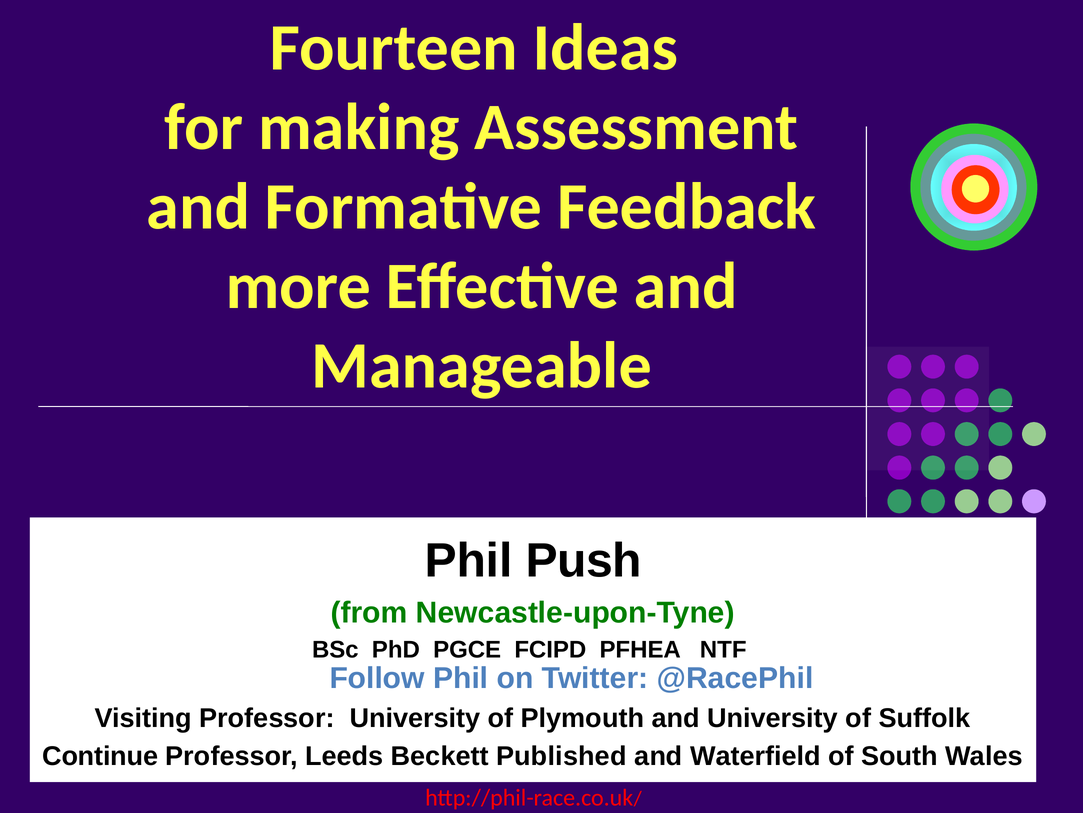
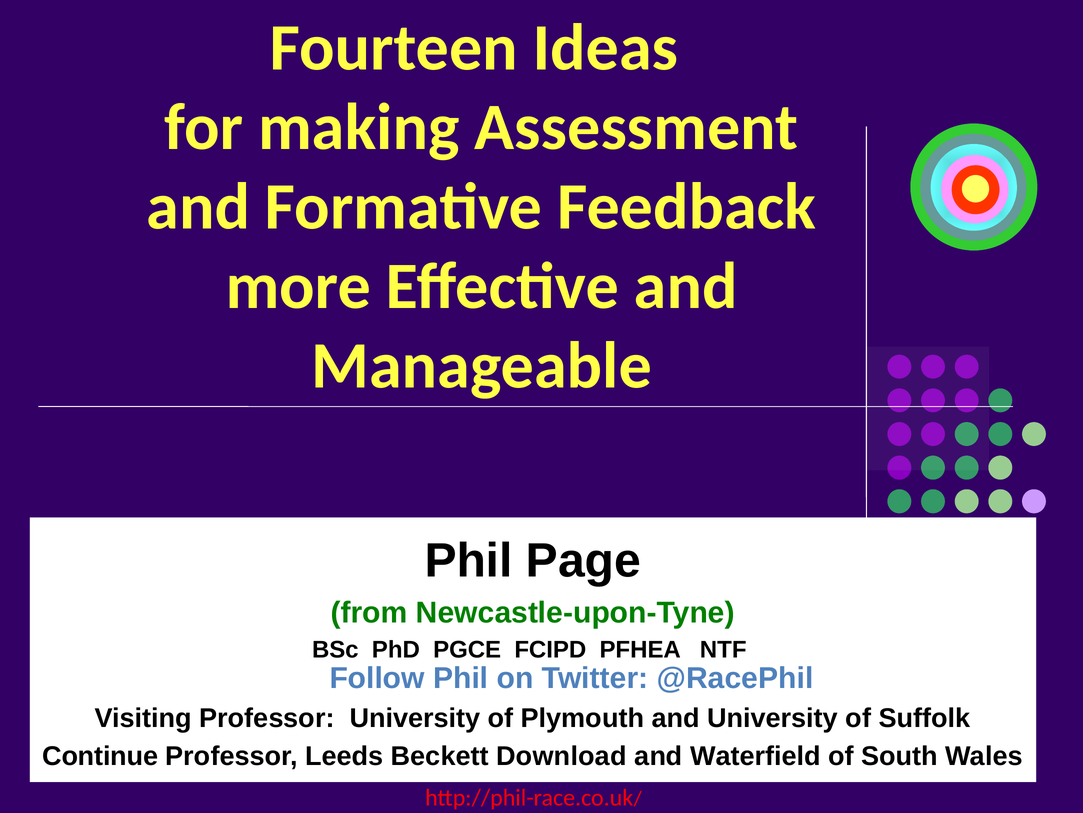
Push: Push -> Page
Published: Published -> Download
